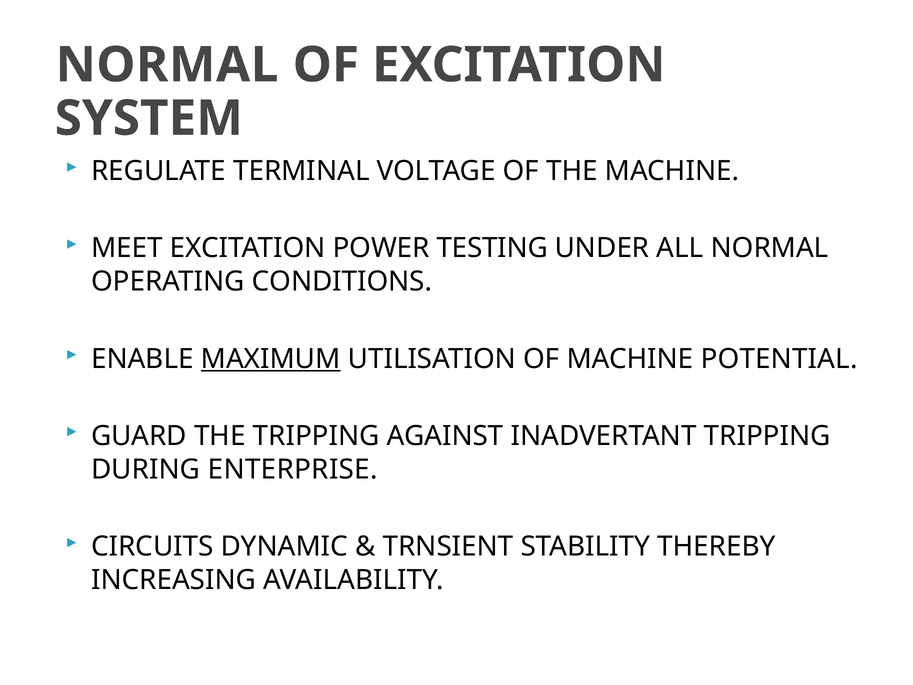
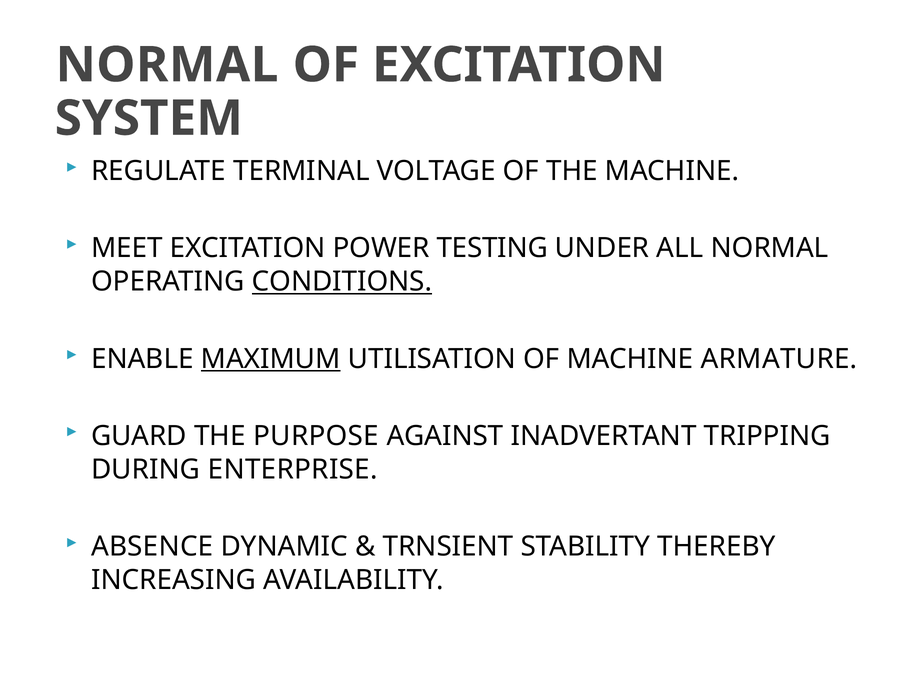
CONDITIONS underline: none -> present
POTENTIAL: POTENTIAL -> ARMATURE
THE TRIPPING: TRIPPING -> PURPOSE
CIRCUITS: CIRCUITS -> ABSENCE
